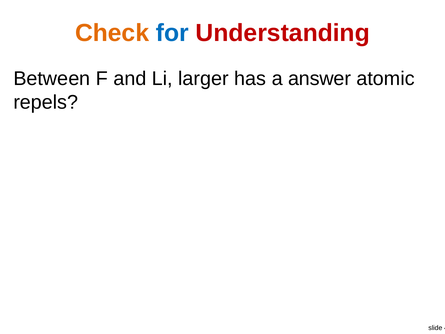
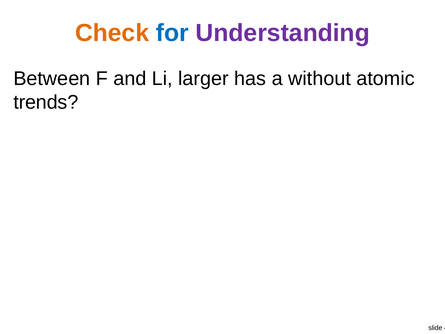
Understanding colour: red -> purple
answer: answer -> without
repels: repels -> trends
